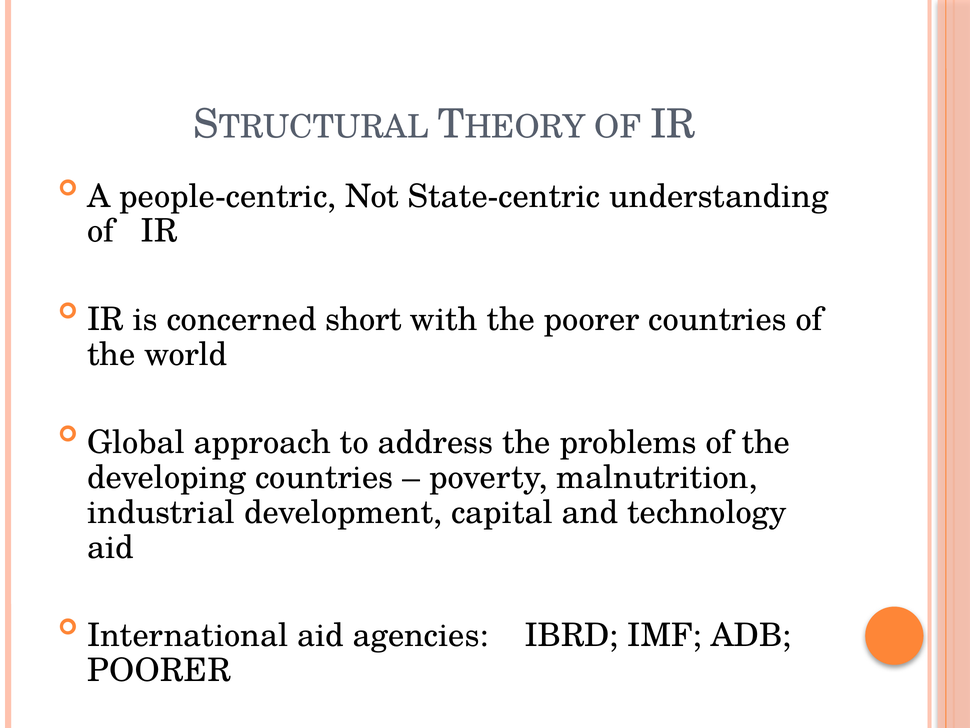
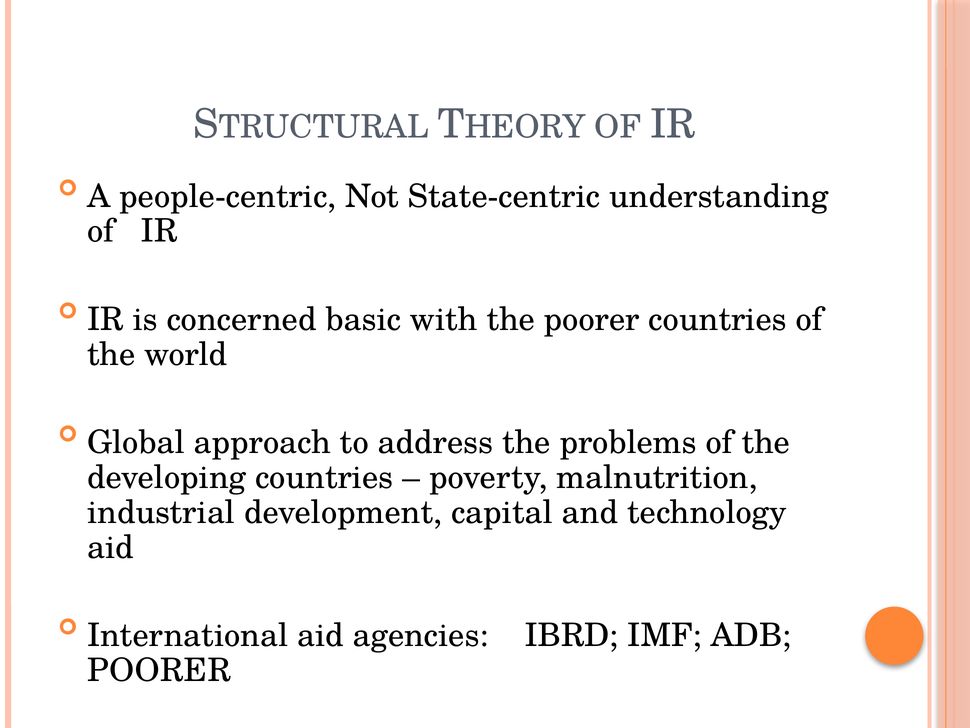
short: short -> basic
